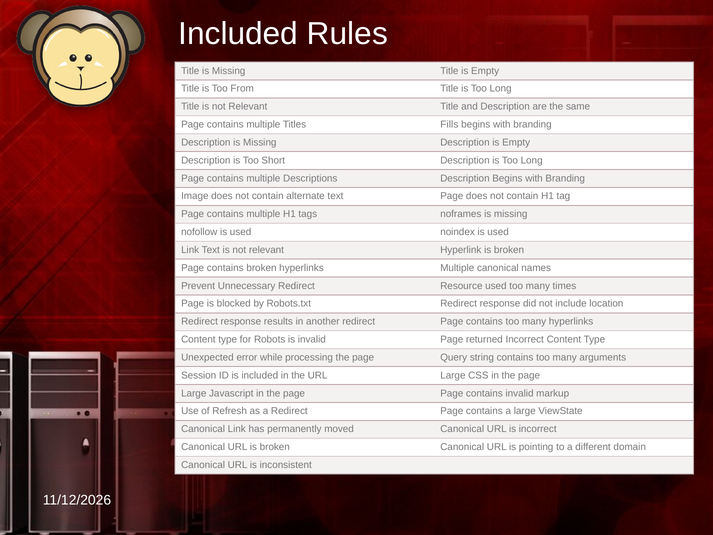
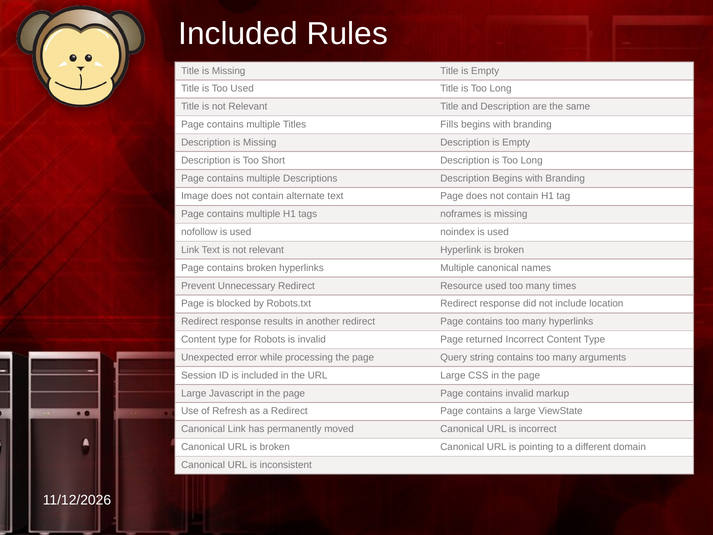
Too From: From -> Used
